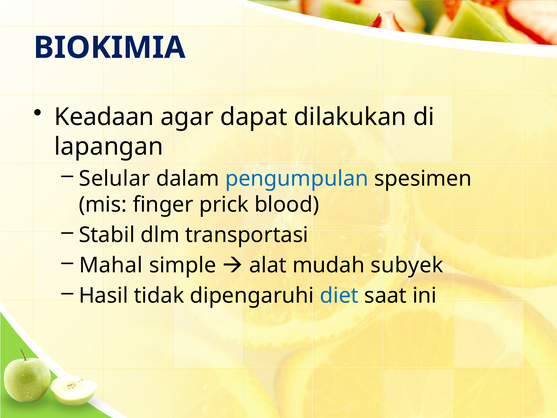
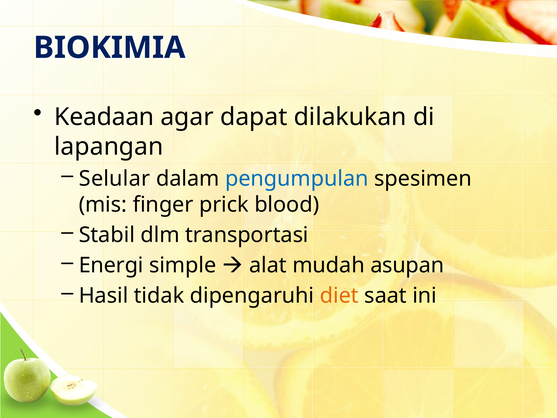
Mahal: Mahal -> Energi
subyek: subyek -> asupan
diet colour: blue -> orange
